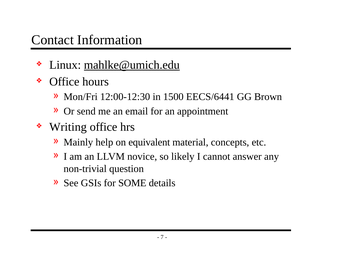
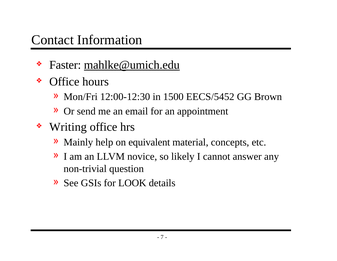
Linux: Linux -> Faster
EECS/6441: EECS/6441 -> EECS/5452
SOME: SOME -> LOOK
